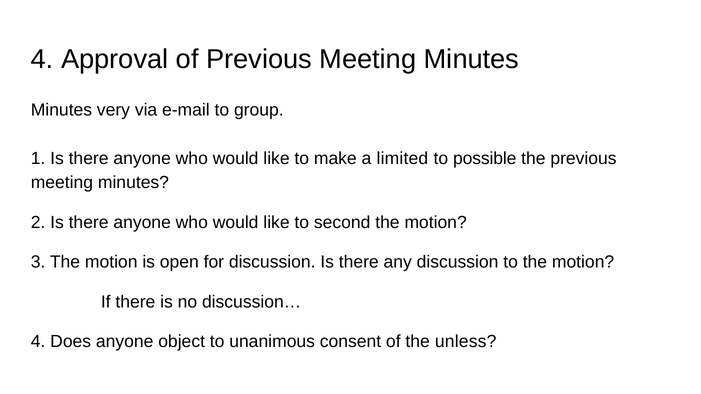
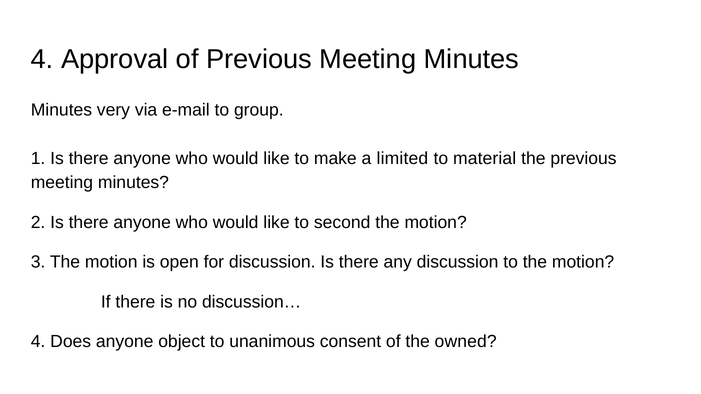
possible: possible -> material
unless: unless -> owned
